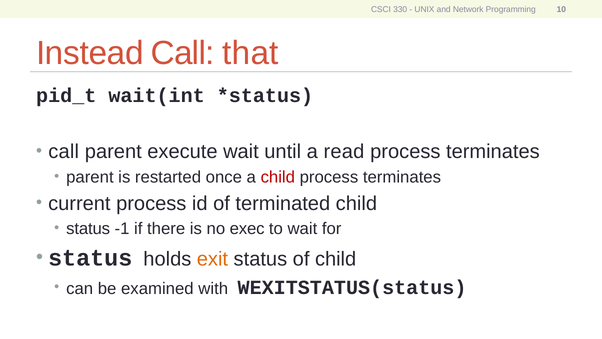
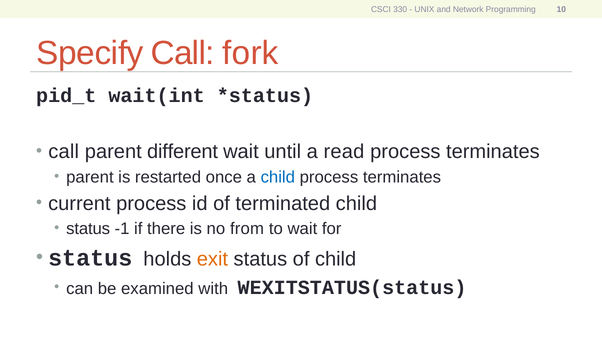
Instead: Instead -> Specify
that: that -> fork
execute: execute -> different
child at (278, 177) colour: red -> blue
exec: exec -> from
